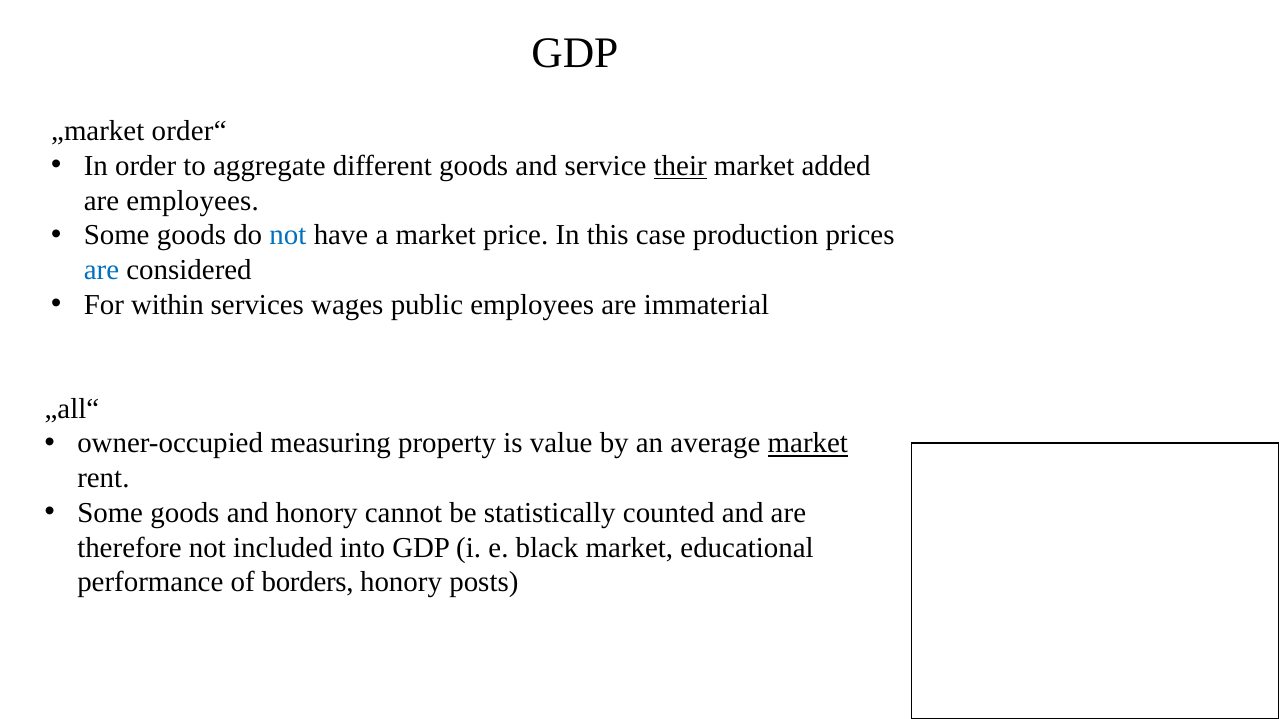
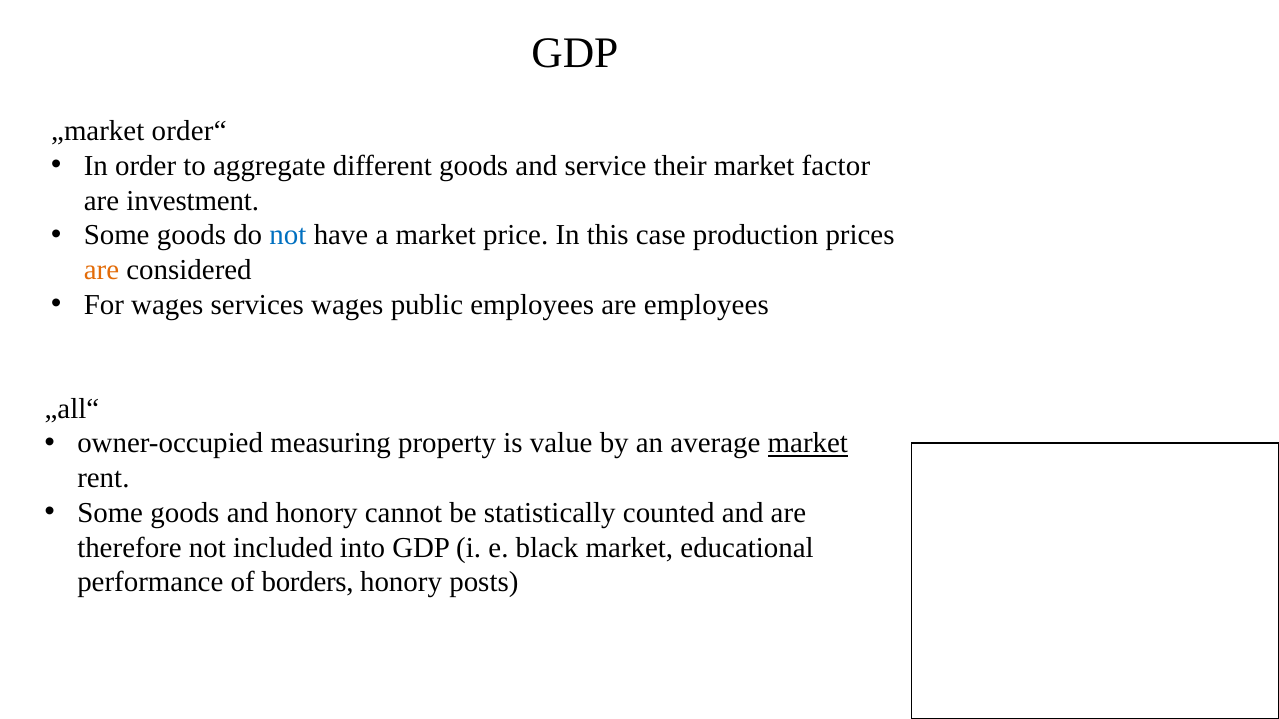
their underline: present -> none
added: added -> factor
are employees: employees -> investment
are at (101, 270) colour: blue -> orange
For within: within -> wages
are immaterial: immaterial -> employees
